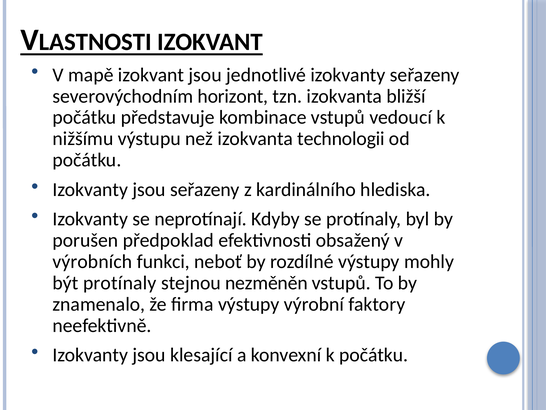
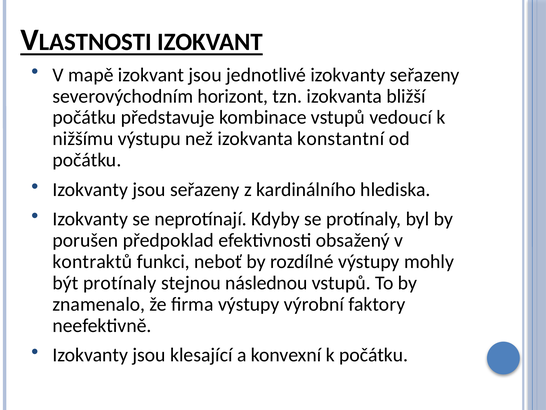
technologii: technologii -> konstantní
výrobních: výrobních -> kontraktů
nezměněn: nezměněn -> následnou
